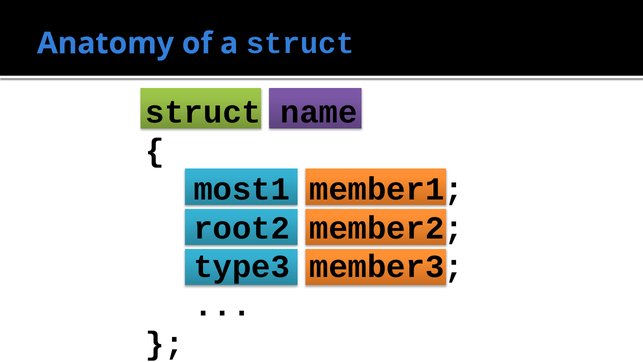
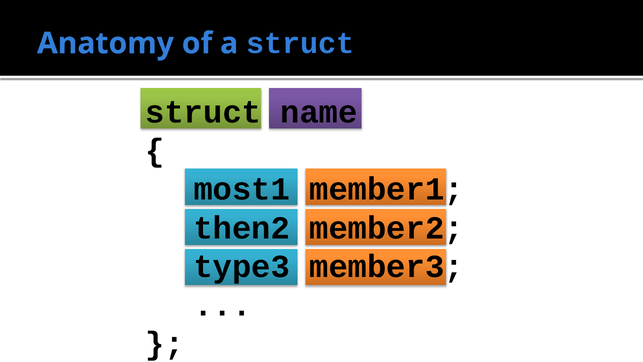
root2: root2 -> then2
